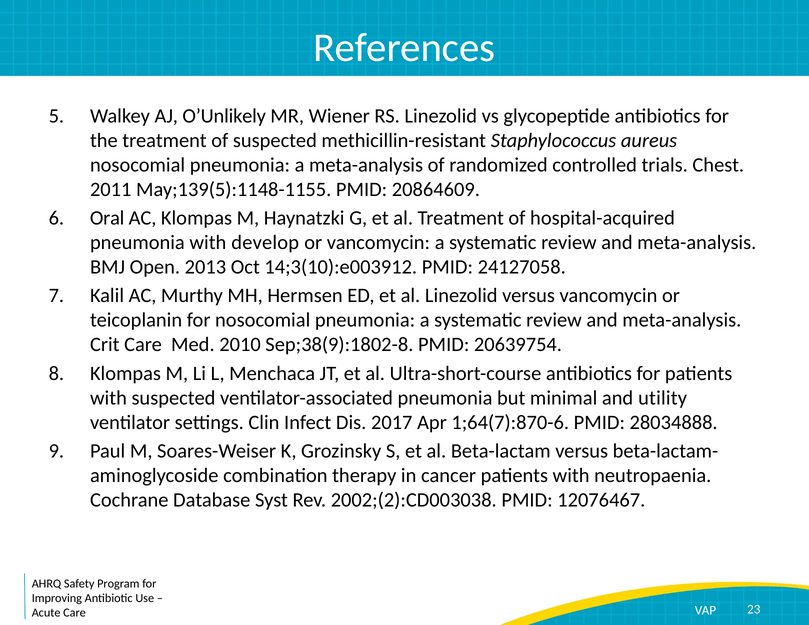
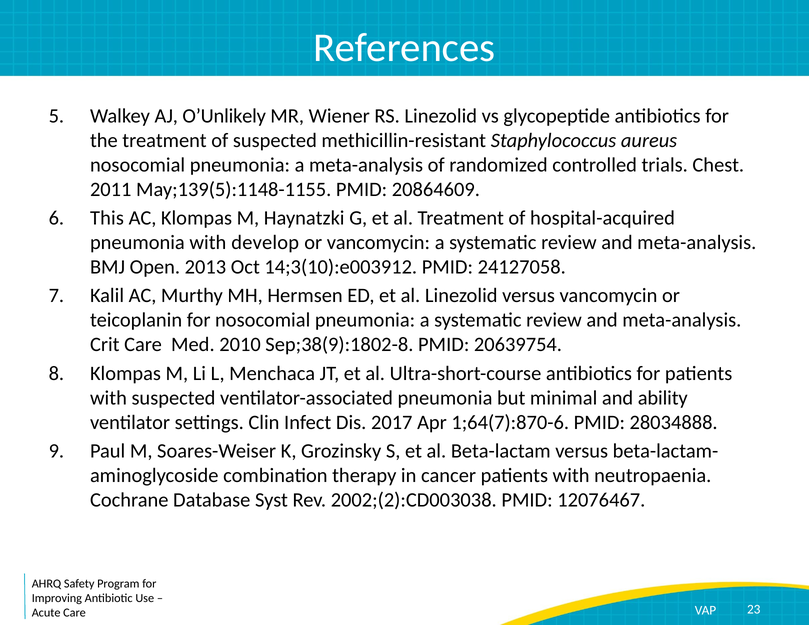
Oral: Oral -> This
utility: utility -> ability
